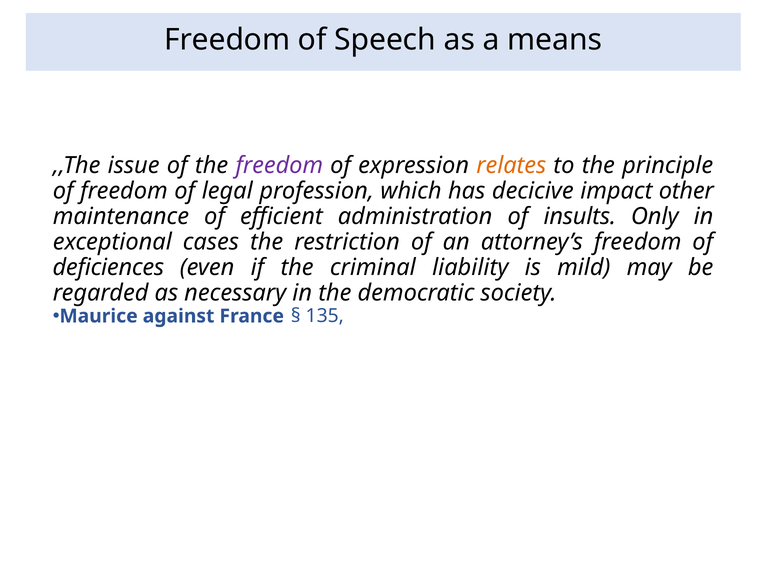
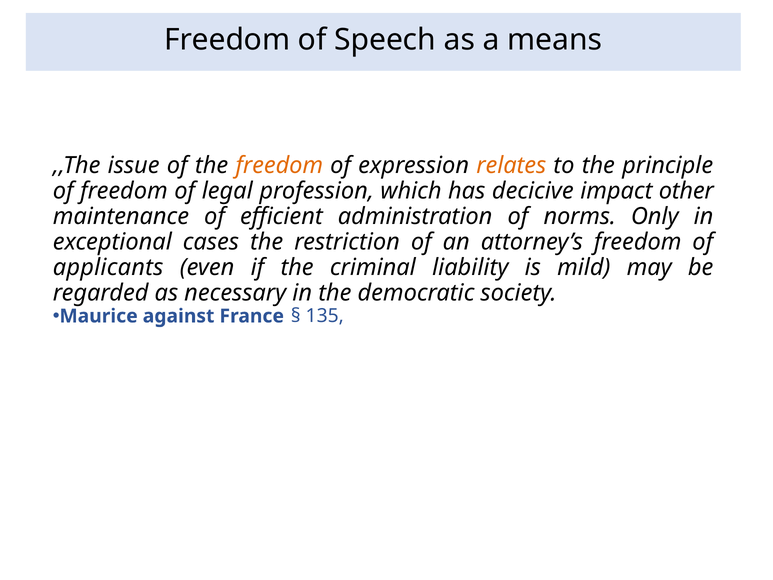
freedom at (279, 165) colour: purple -> orange
insults: insults -> norms
deficiences: deficiences -> applicants
